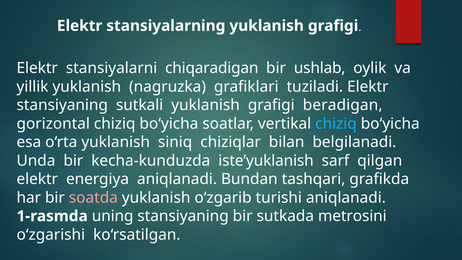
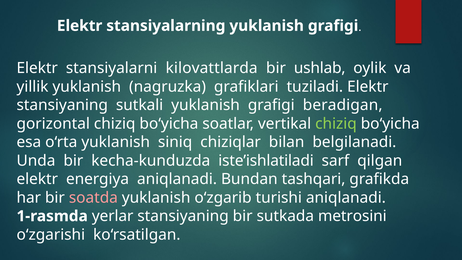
chiqaradigan: chiqaradigan -> kilovattlarda
chiziq at (336, 124) colour: light blue -> light green
iste’yuklanish: iste’yuklanish -> iste’ishlatiladi
uning: uning -> yerlar
